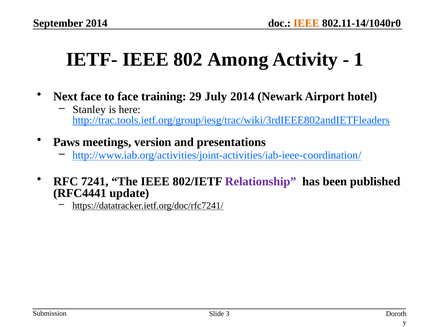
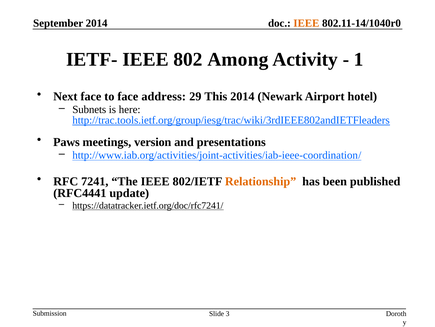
training: training -> address
July: July -> This
Stanley at (89, 109): Stanley -> Subnets
Relationship colour: purple -> orange
